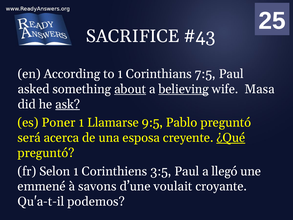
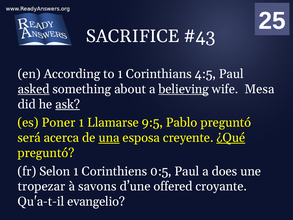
7:5: 7:5 -> 4:5
asked underline: none -> present
about underline: present -> none
Masa: Masa -> Mesa
una underline: none -> present
3:5: 3:5 -> 0:5
llegó: llegó -> does
emmené: emmené -> tropezar
voulait: voulait -> offered
podemos: podemos -> evangelio
